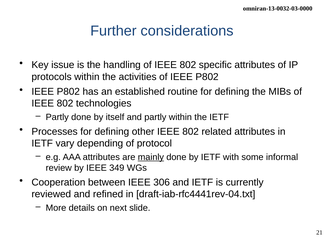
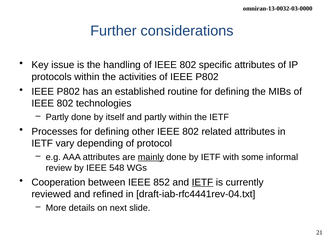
349: 349 -> 548
306: 306 -> 852
IETF at (202, 182) underline: none -> present
